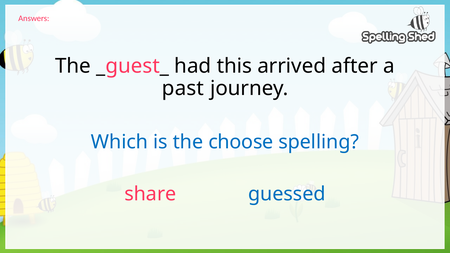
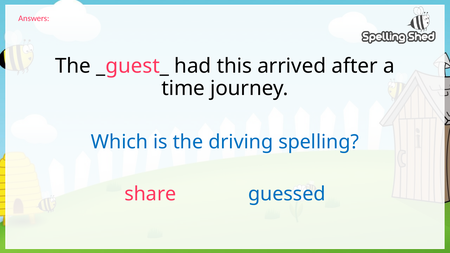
past: past -> time
choose: choose -> driving
